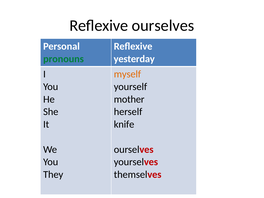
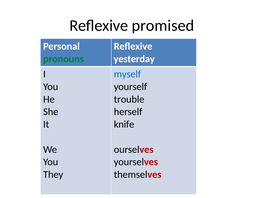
Reflexive ourselves: ourselves -> promised
myself colour: orange -> blue
mother: mother -> trouble
